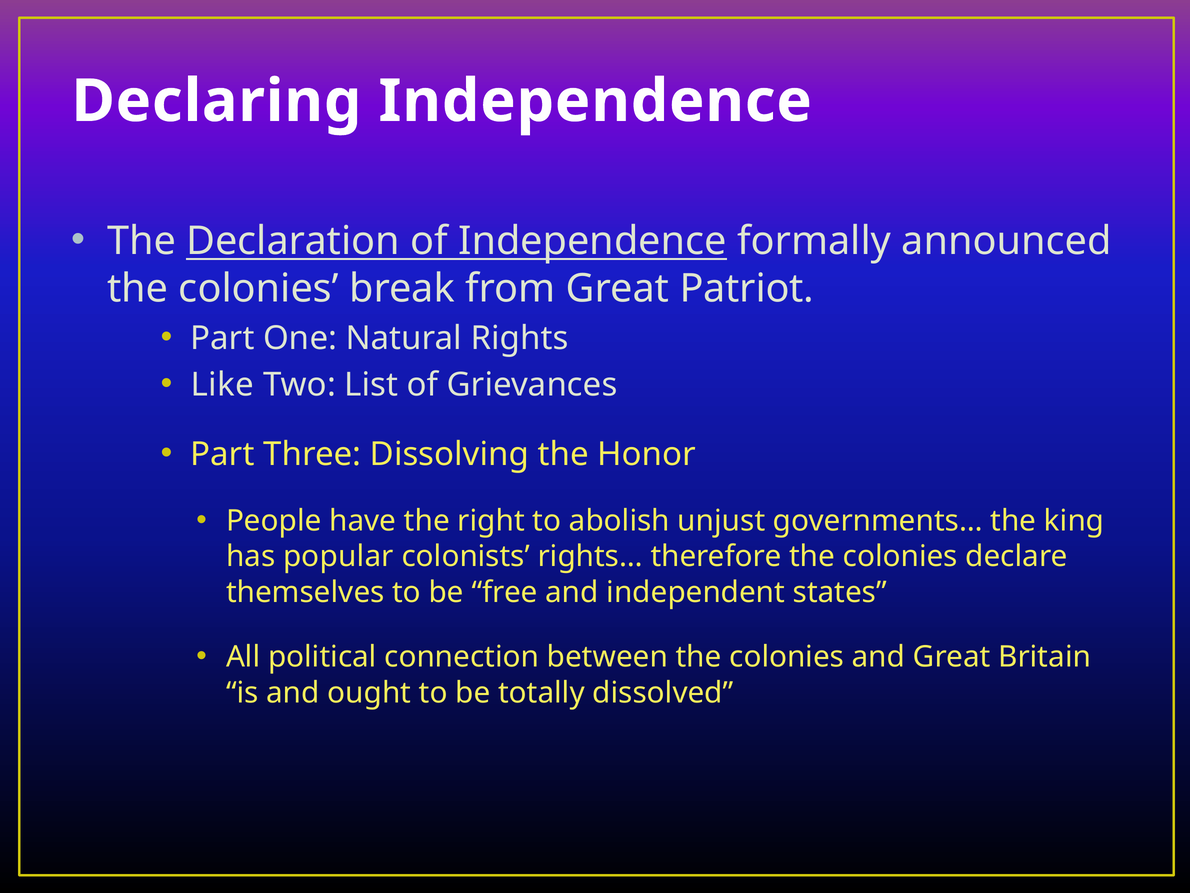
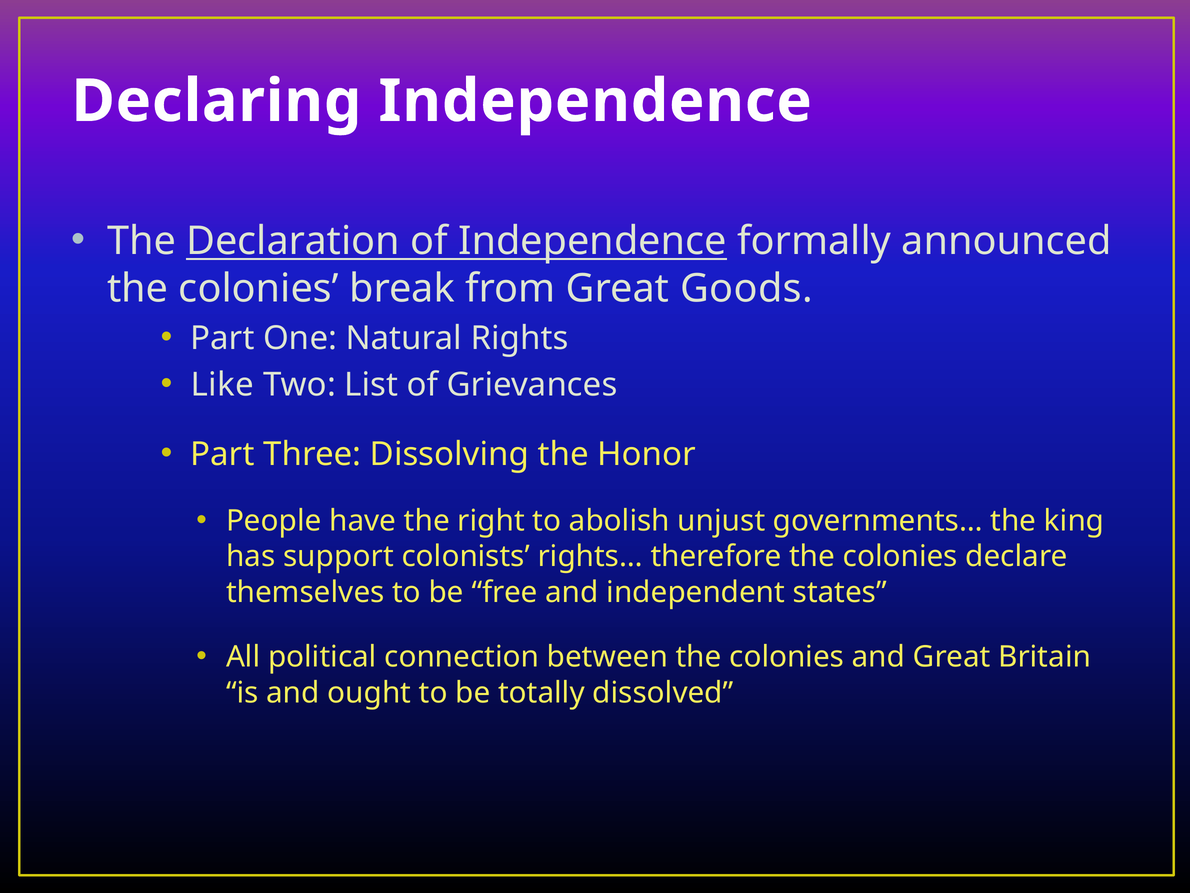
Patriot: Patriot -> Goods
popular: popular -> support
